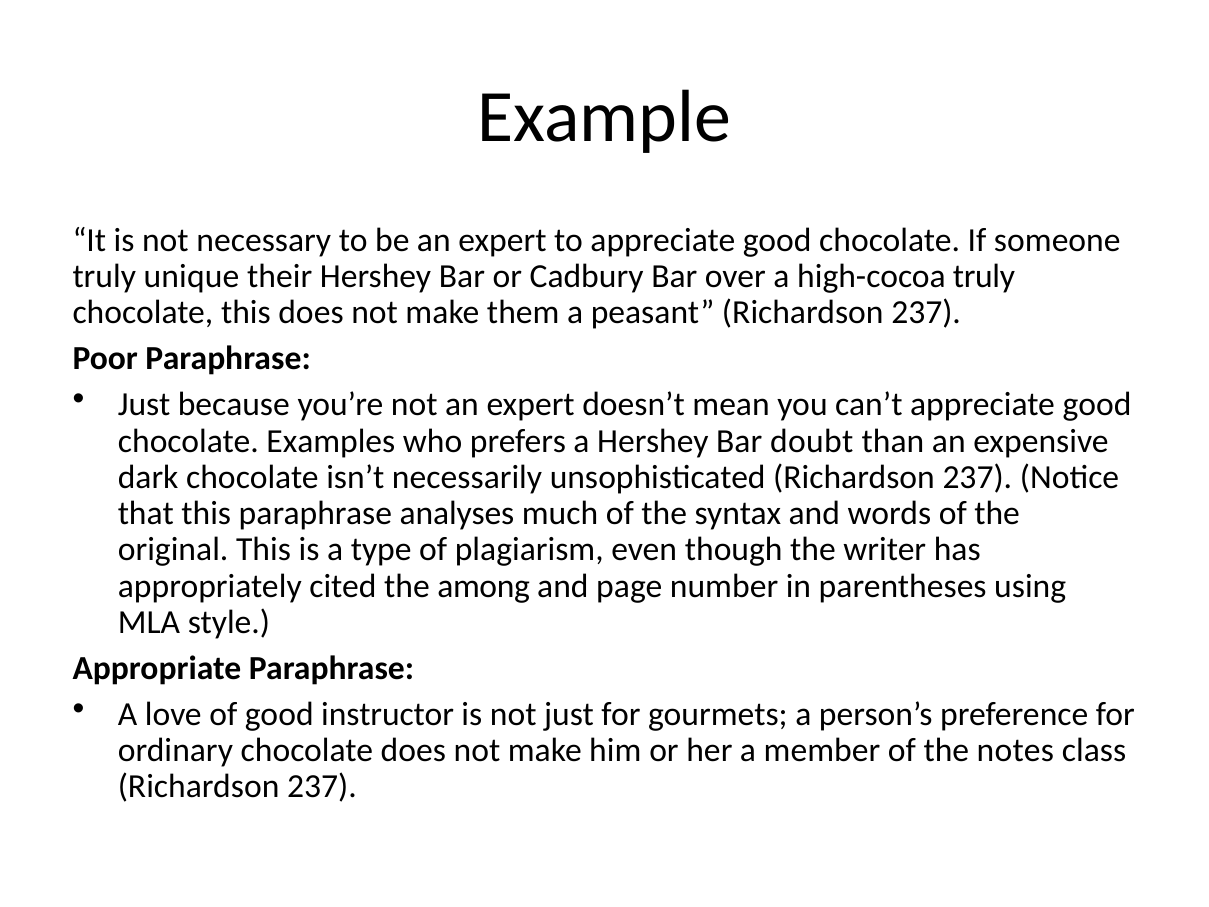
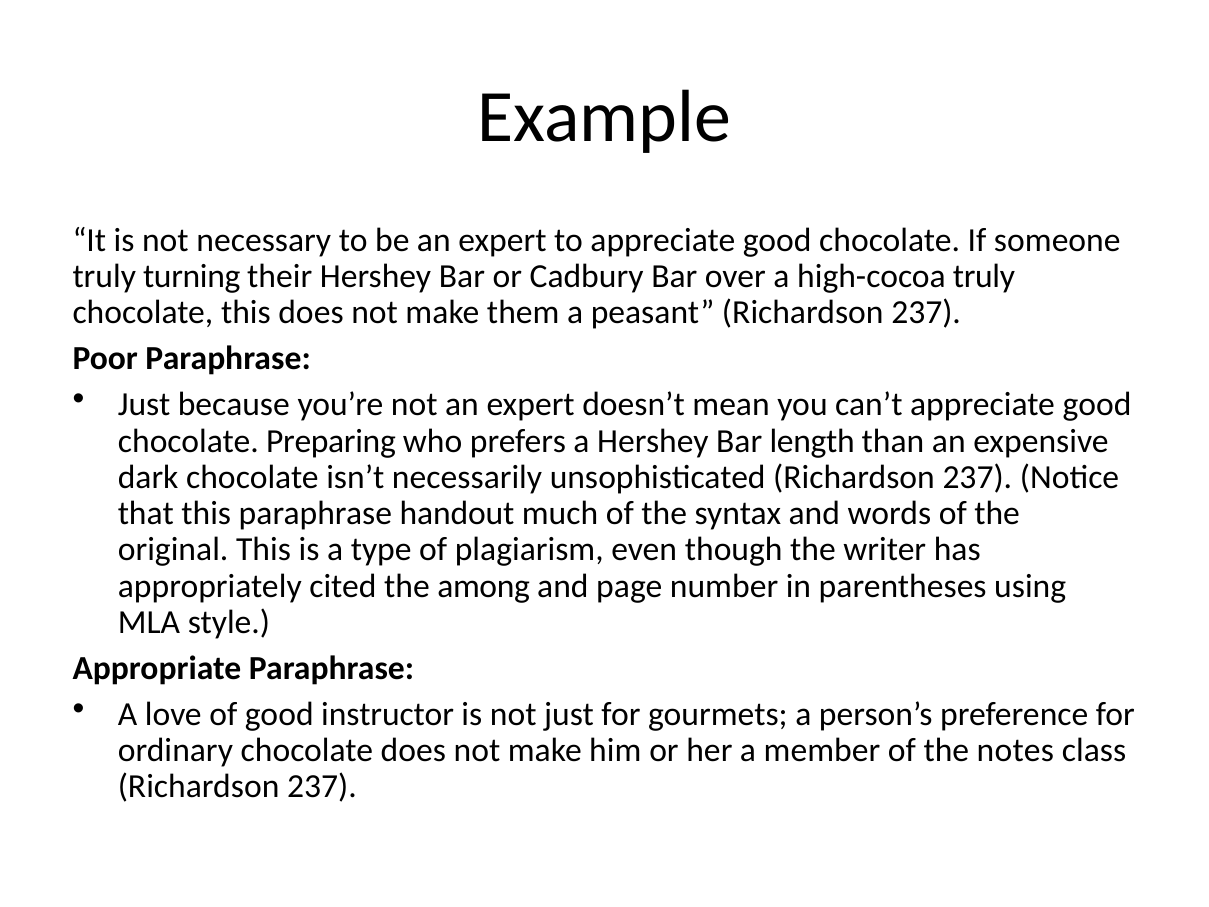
unique: unique -> turning
Examples: Examples -> Preparing
doubt: doubt -> length
analyses: analyses -> handout
